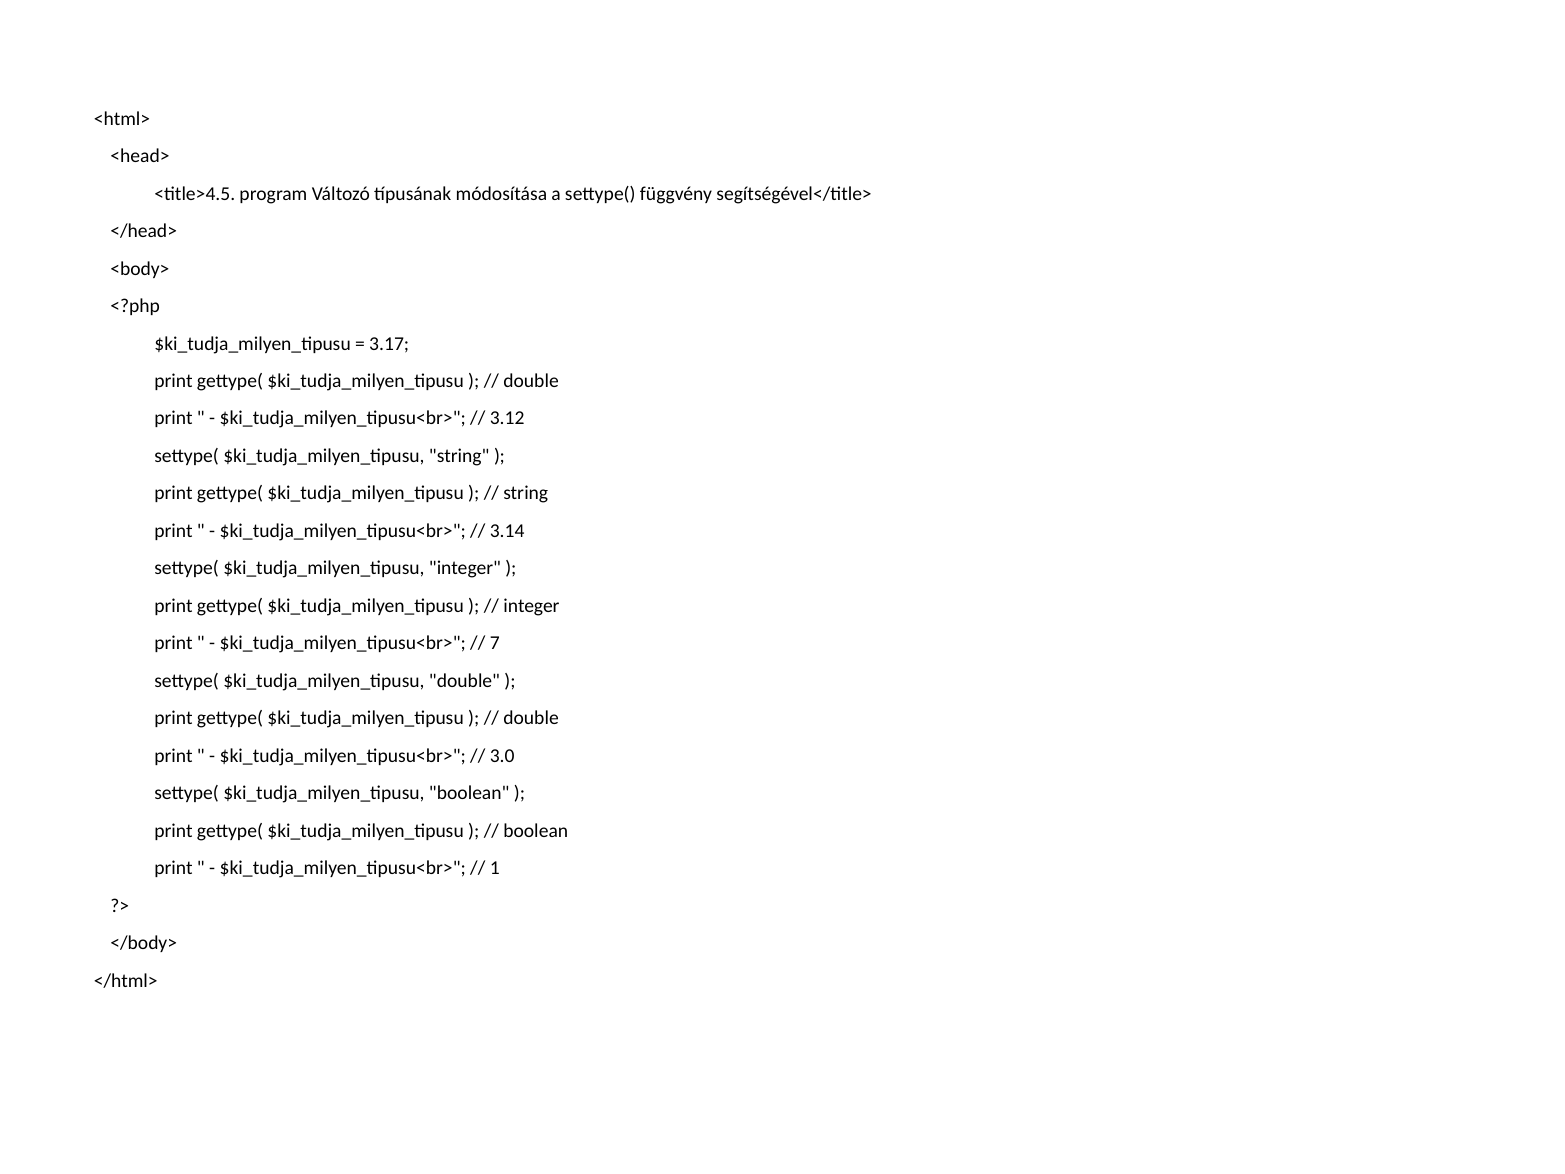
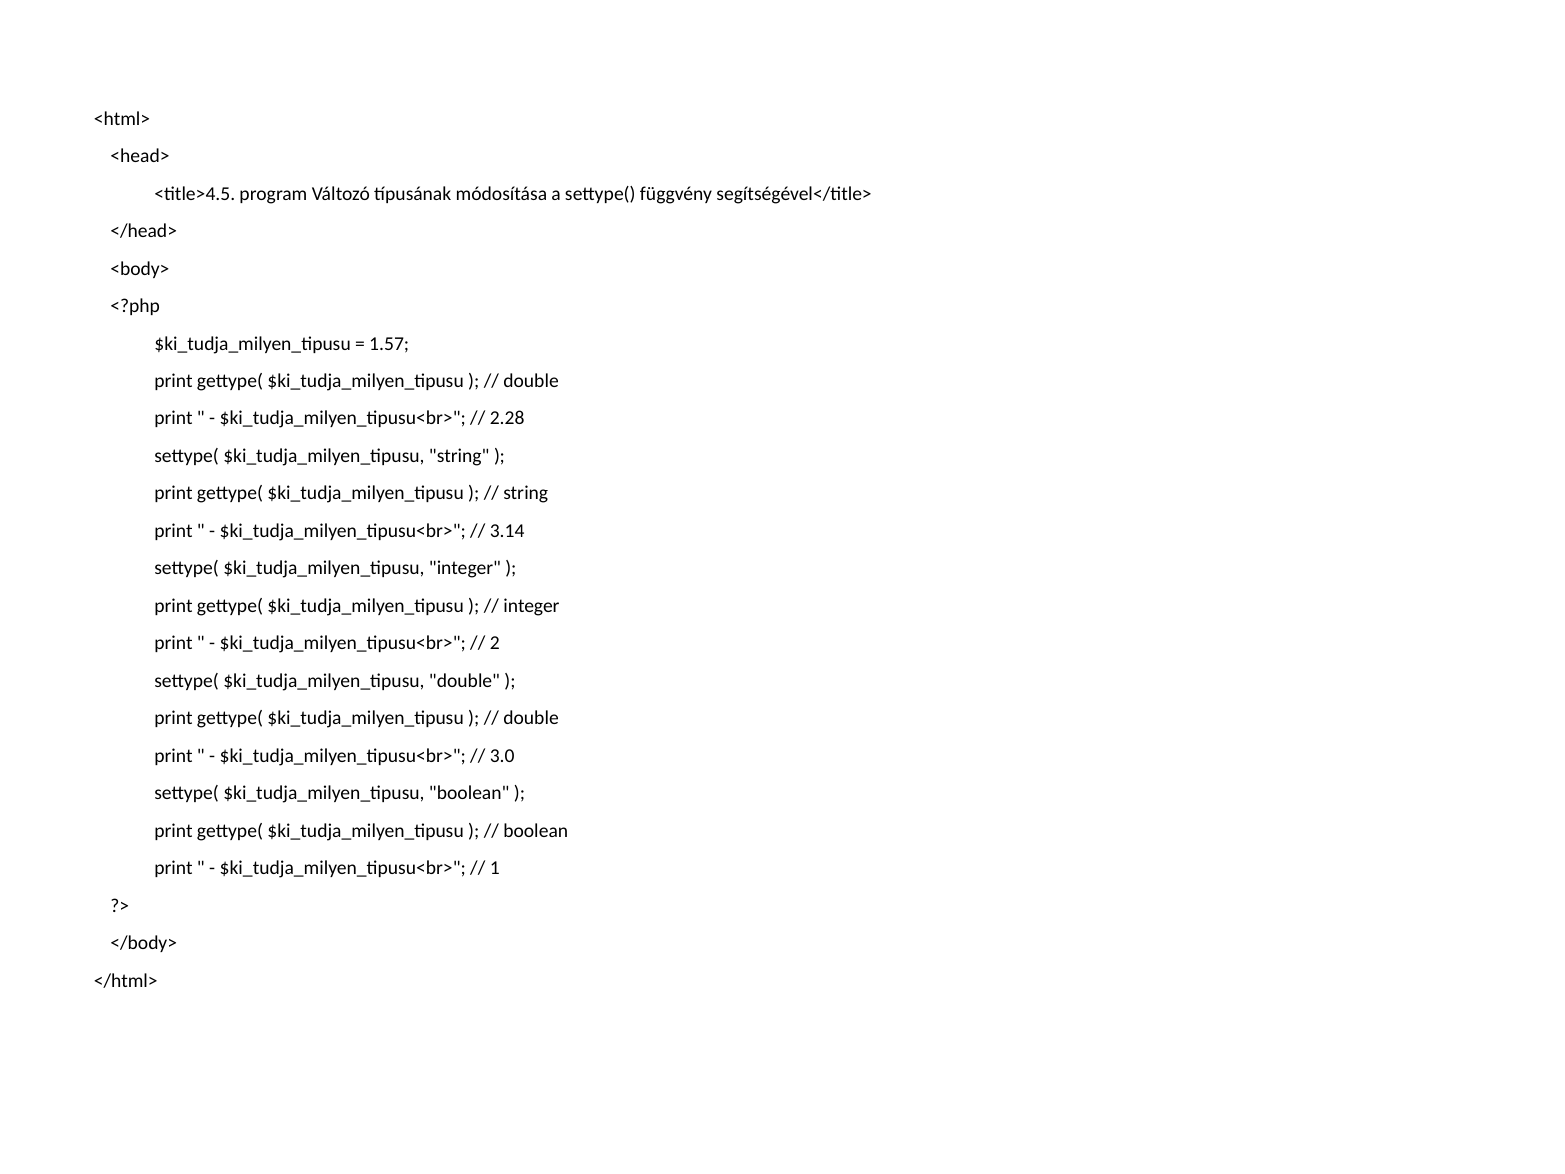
3.17: 3.17 -> 1.57
3.12: 3.12 -> 2.28
7: 7 -> 2
